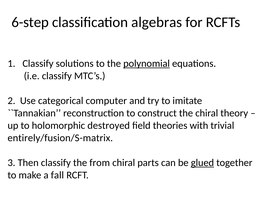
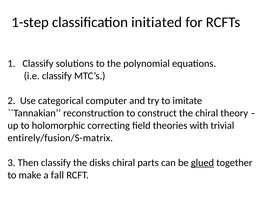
6-step: 6-step -> 1-step
algebras: algebras -> initiated
polynomial underline: present -> none
destroyed: destroyed -> correcting
from: from -> disks
